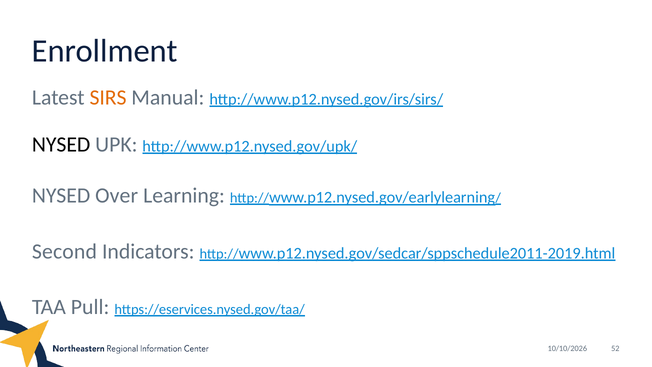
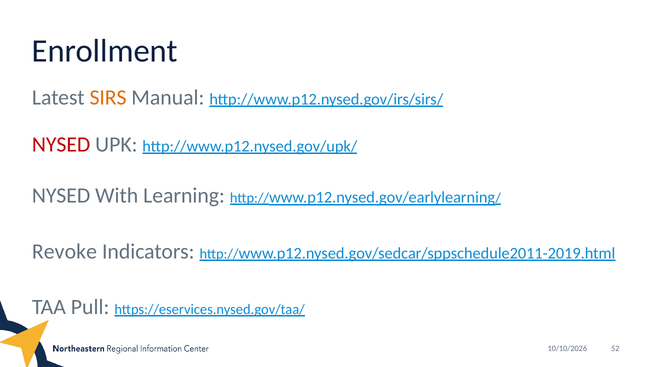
NYSED at (61, 144) colour: black -> red
Over: Over -> With
Second: Second -> Revoke
